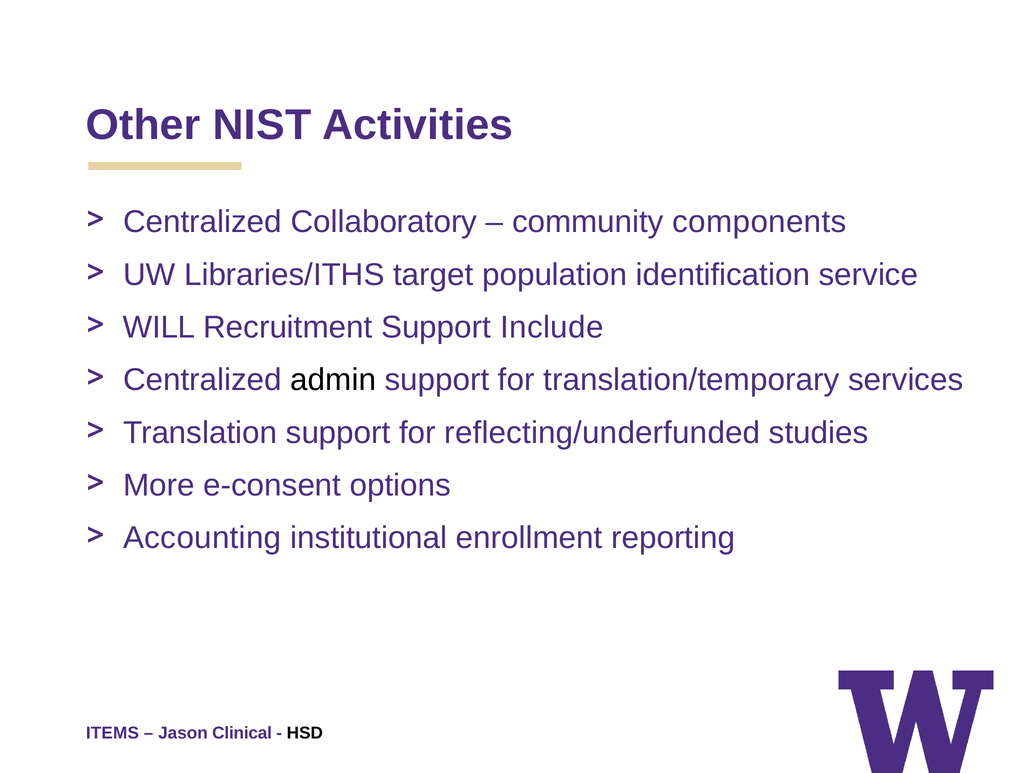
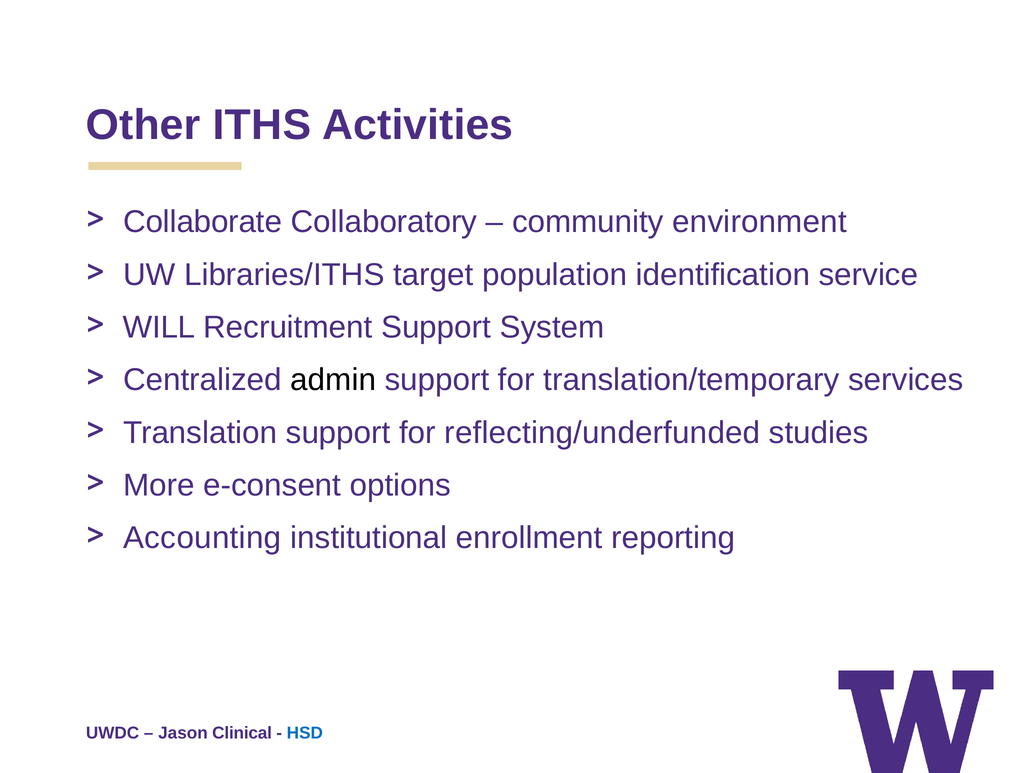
NIST: NIST -> ITHS
Centralized at (203, 222): Centralized -> Collaborate
components: components -> environment
Include: Include -> System
ITEMS: ITEMS -> UWDC
HSD colour: black -> blue
